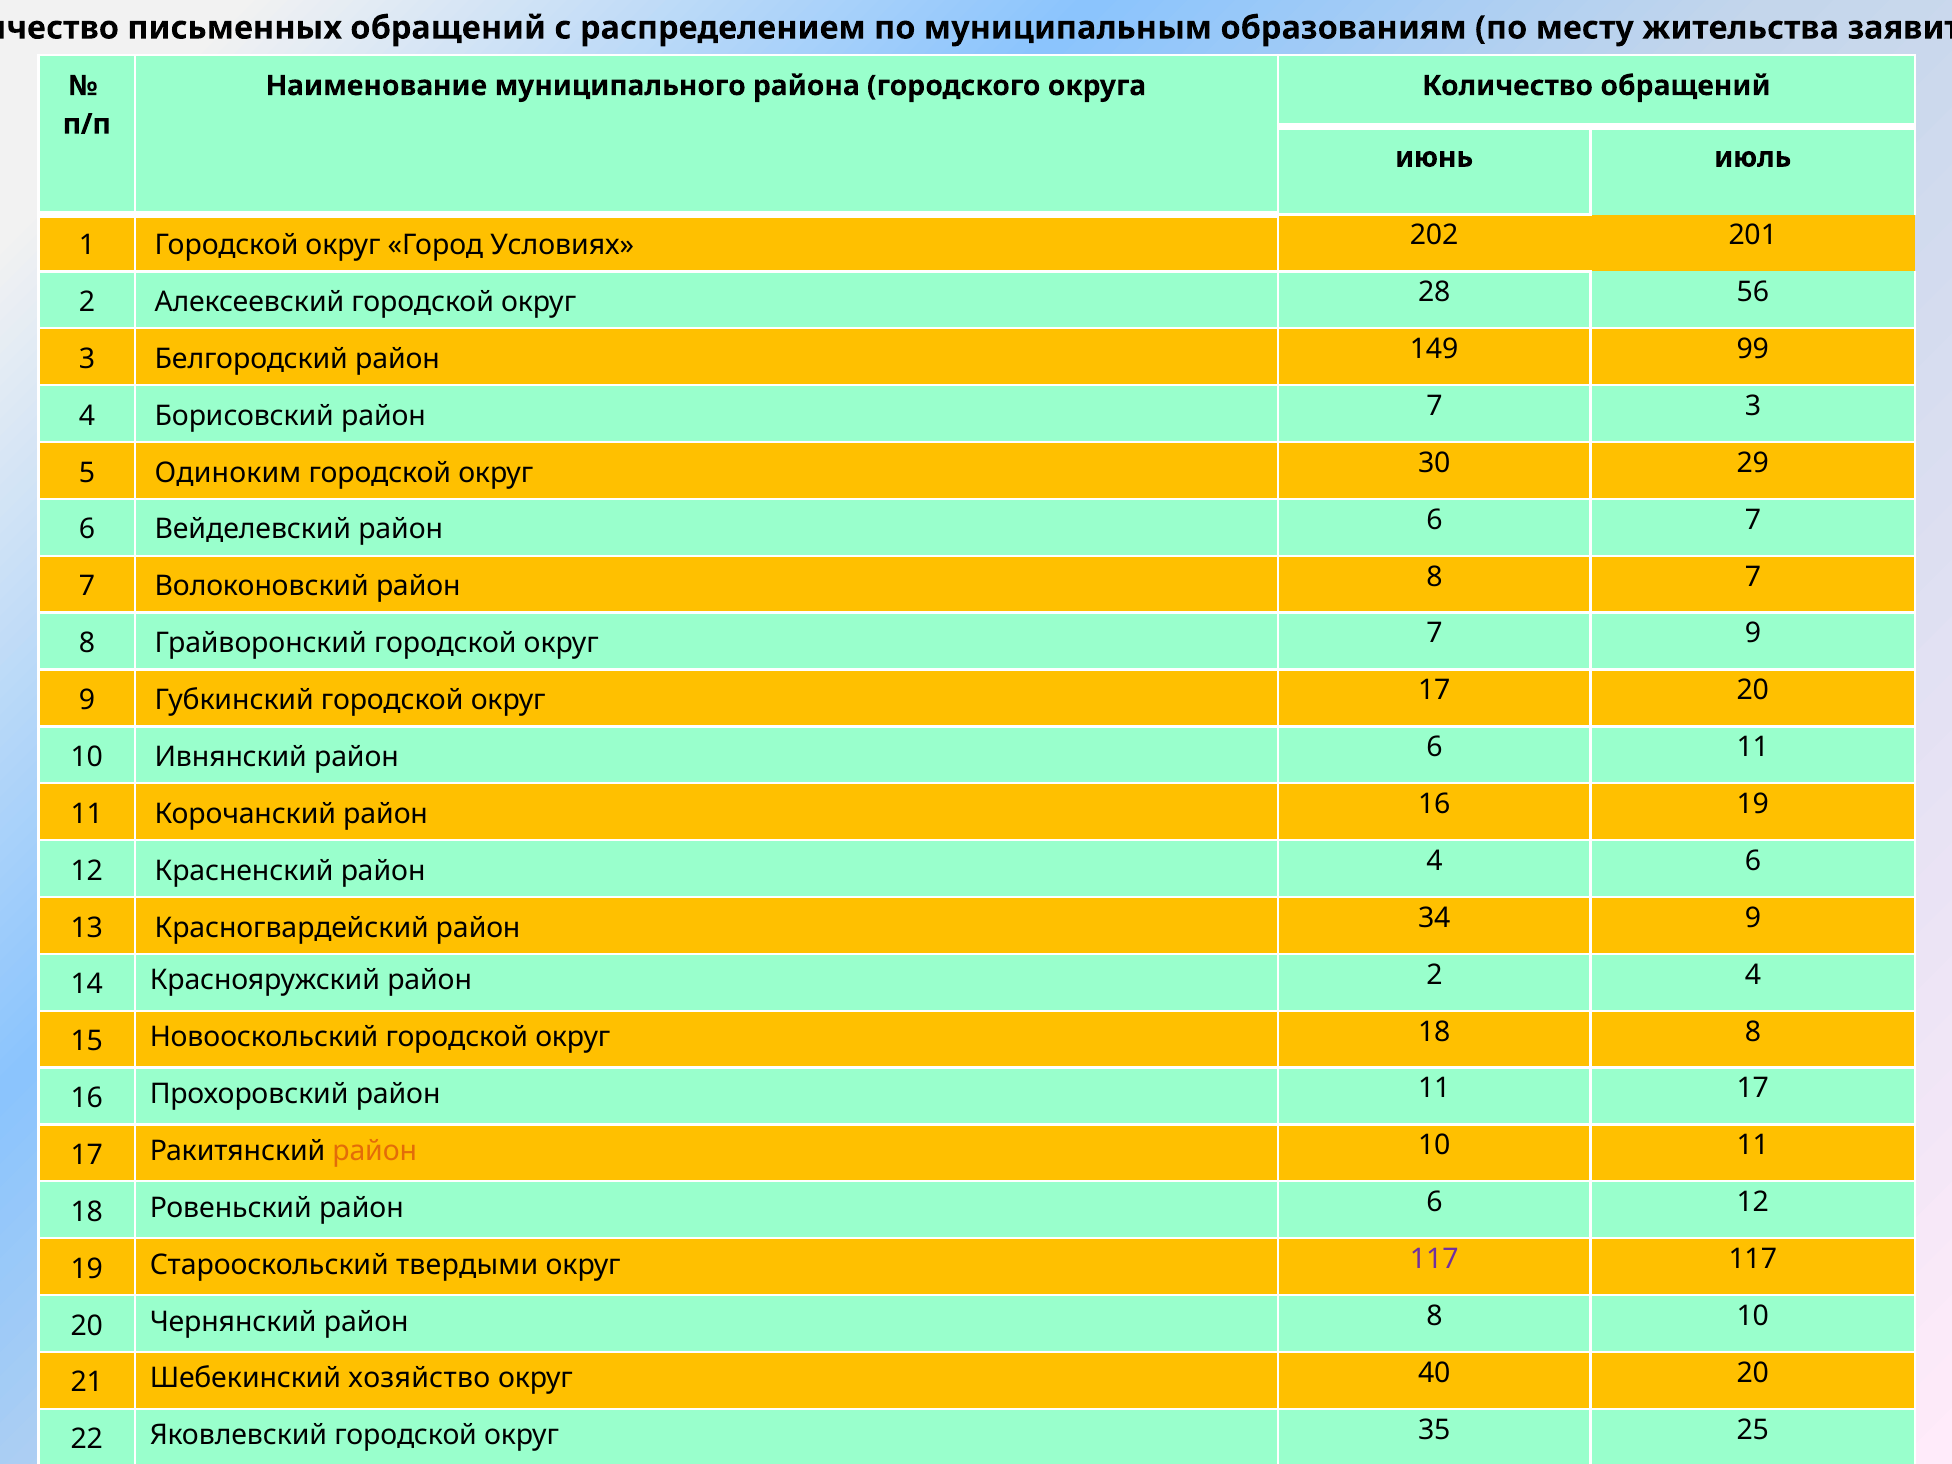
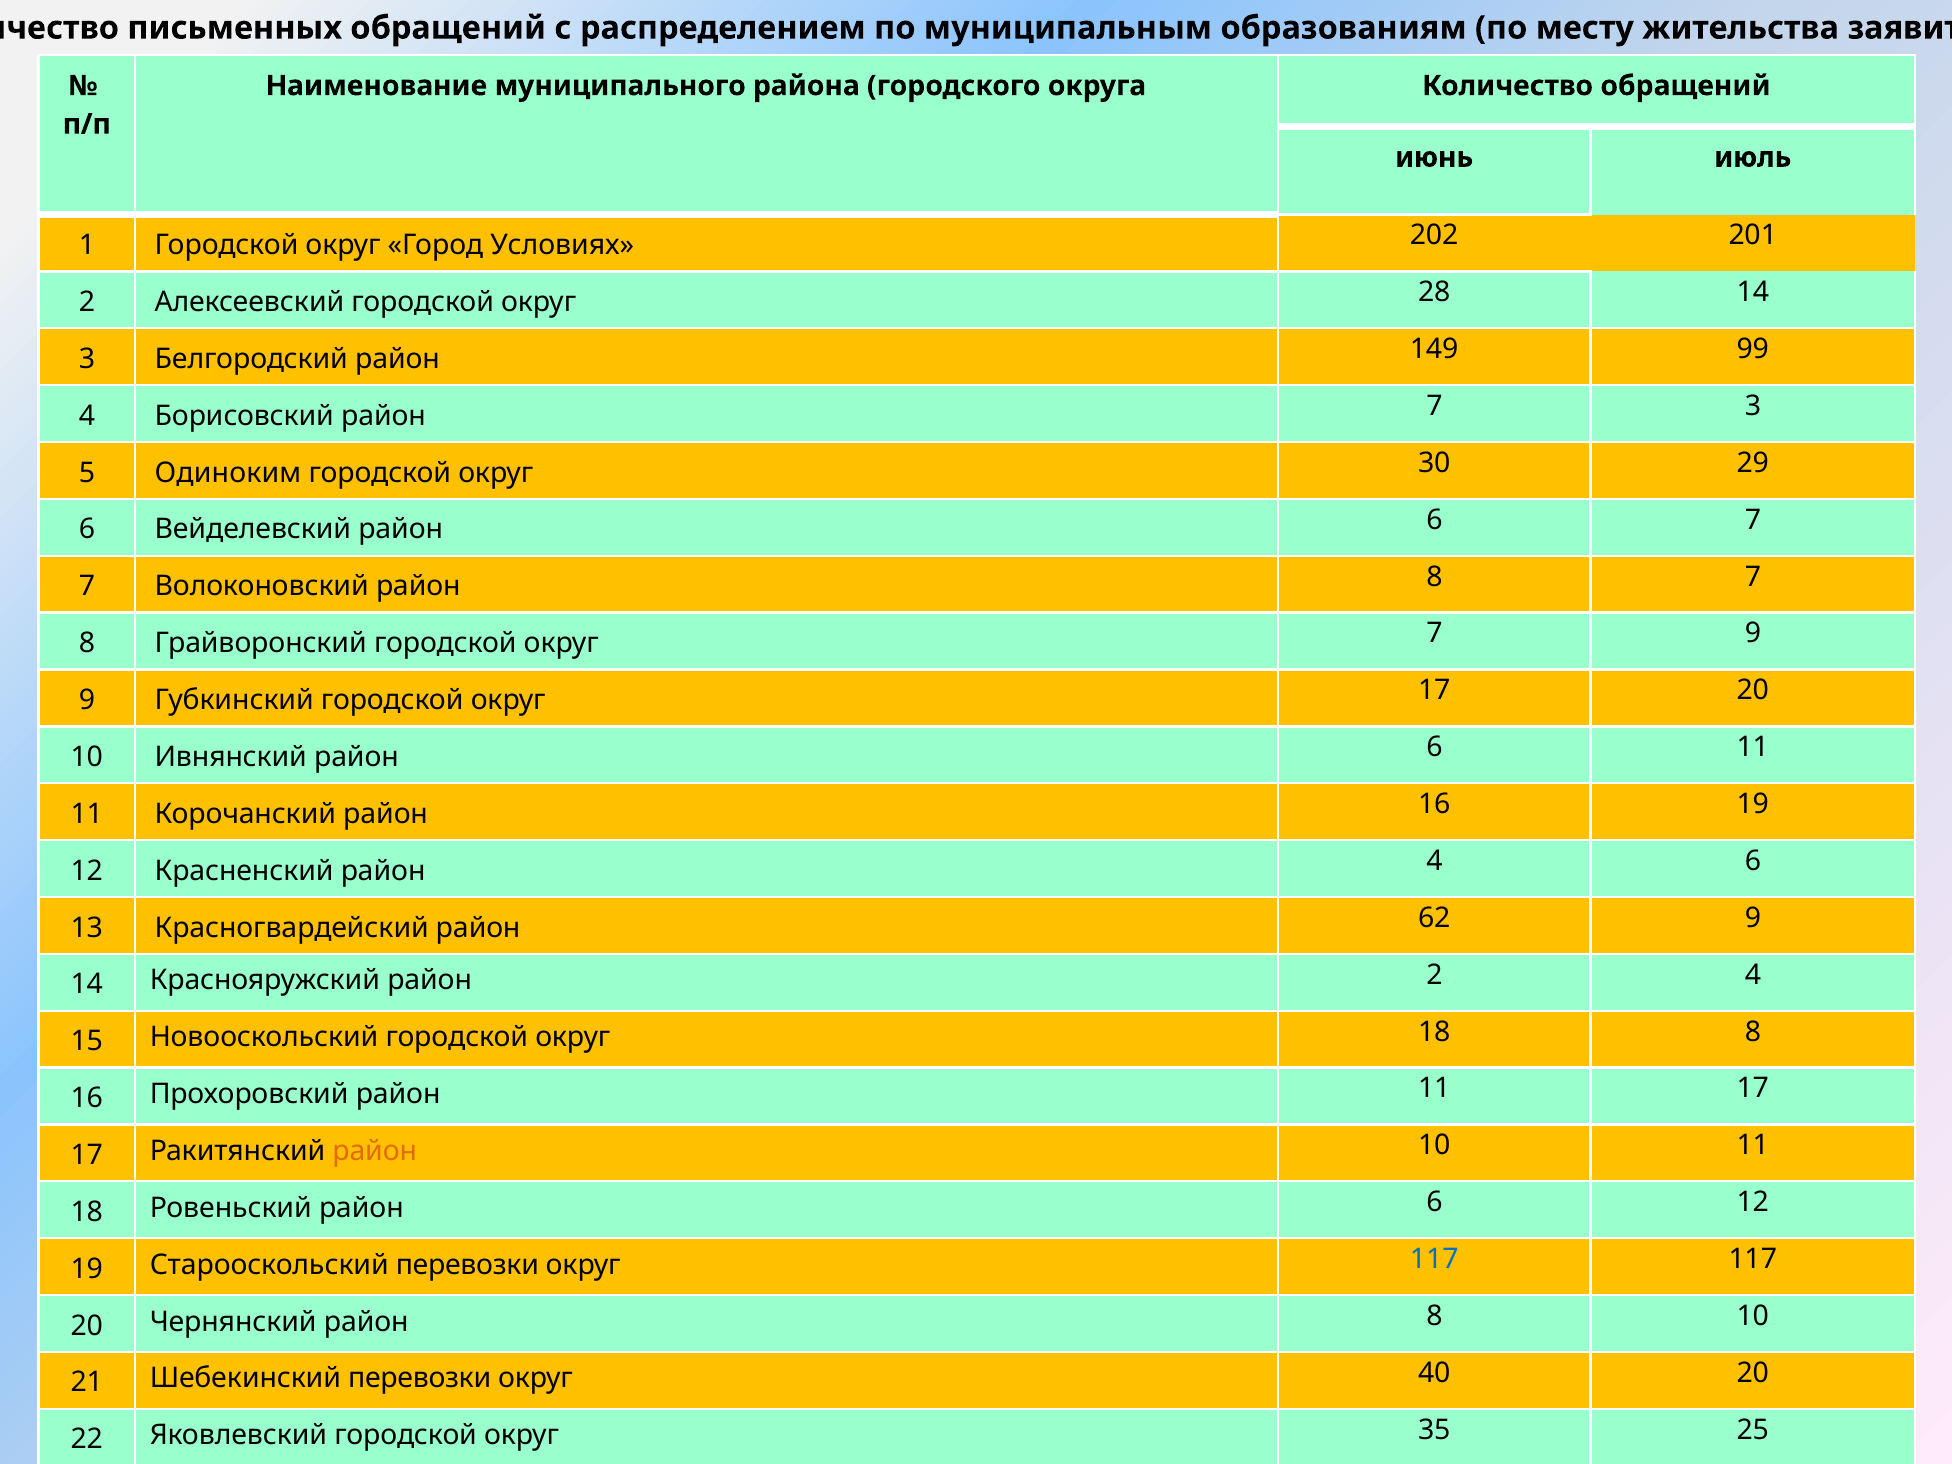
28 56: 56 -> 14
34: 34 -> 62
Старооскольский твердыми: твердыми -> перевозки
117 at (1434, 1259) colour: purple -> blue
Шебекинский хозяйство: хозяйство -> перевозки
